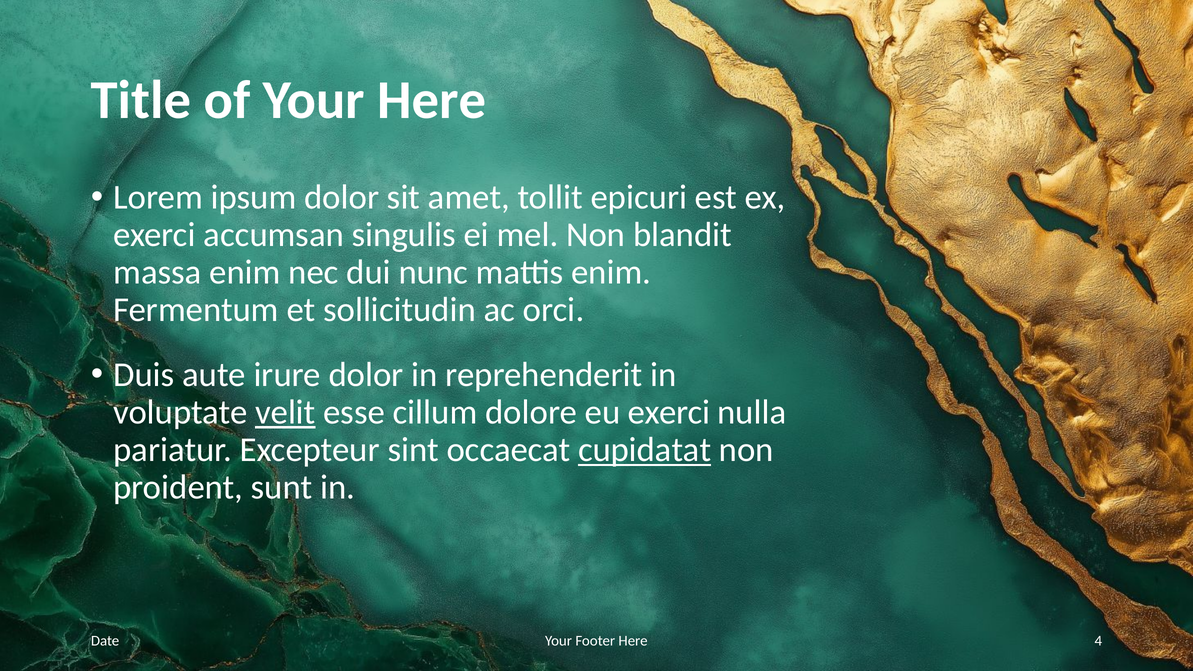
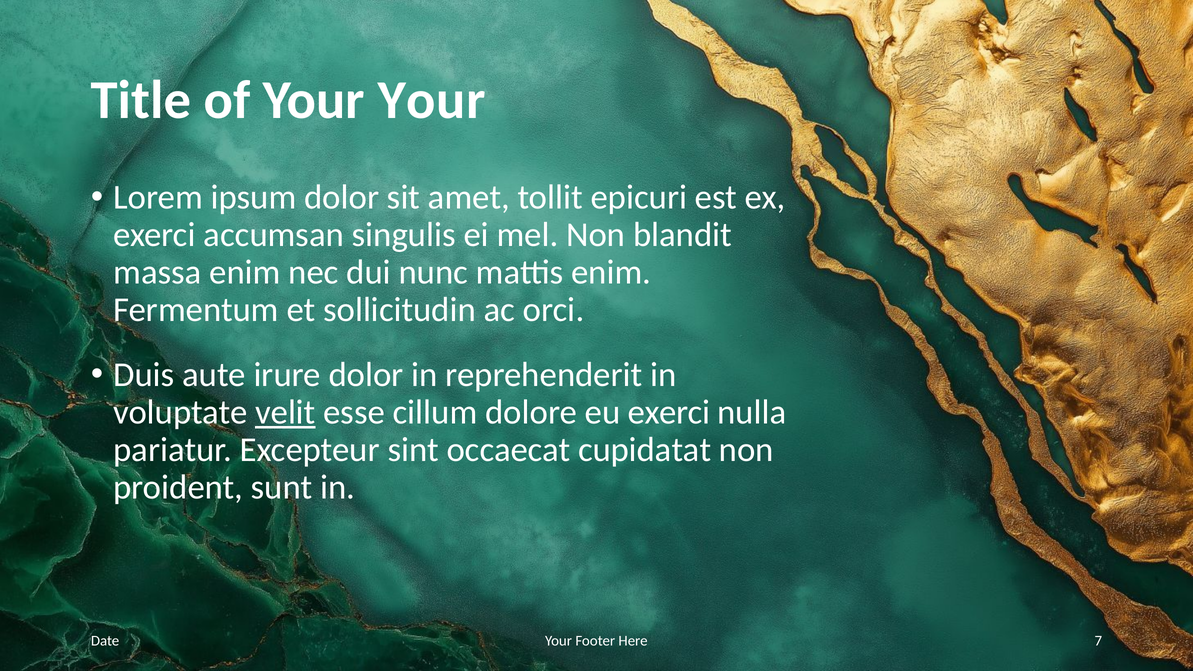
Your Here: Here -> Your
cupidatat underline: present -> none
4: 4 -> 7
